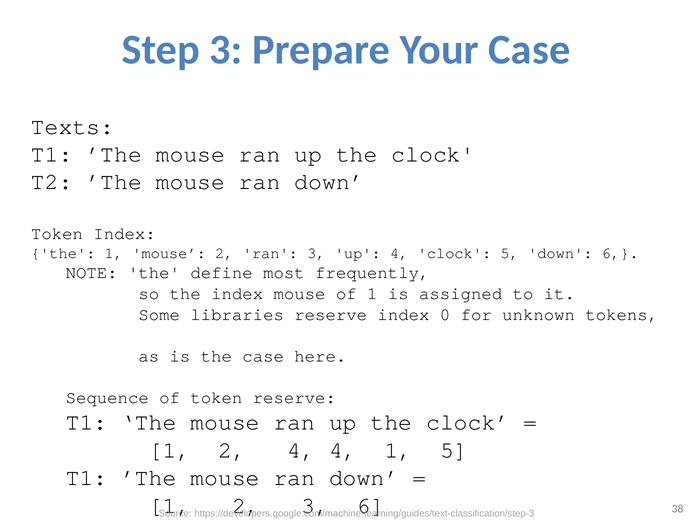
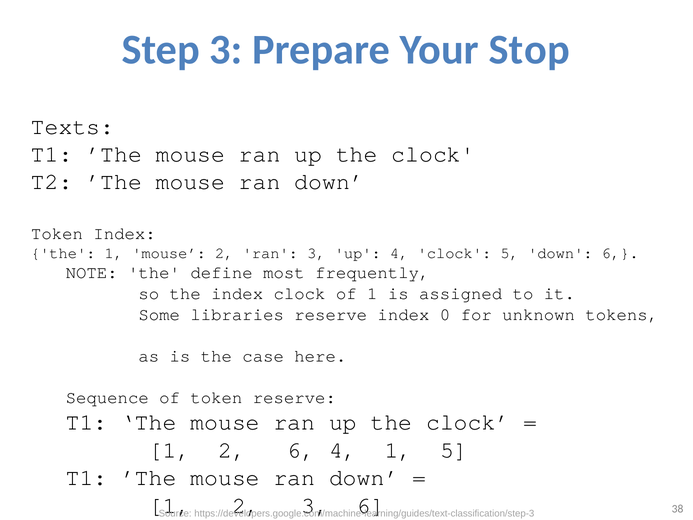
Your Case: Case -> Stop
index mouse: mouse -> clock
2 4: 4 -> 6
